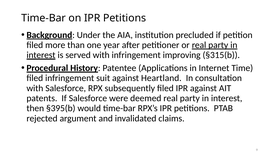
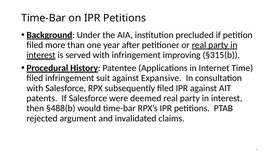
Heartland: Heartland -> Expansive
§395(b: §395(b -> §488(b
